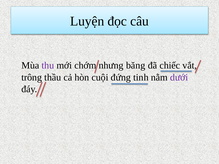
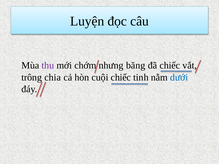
thầu: thầu -> chia
cuội đứng: đứng -> chiếc
dưới colour: purple -> blue
